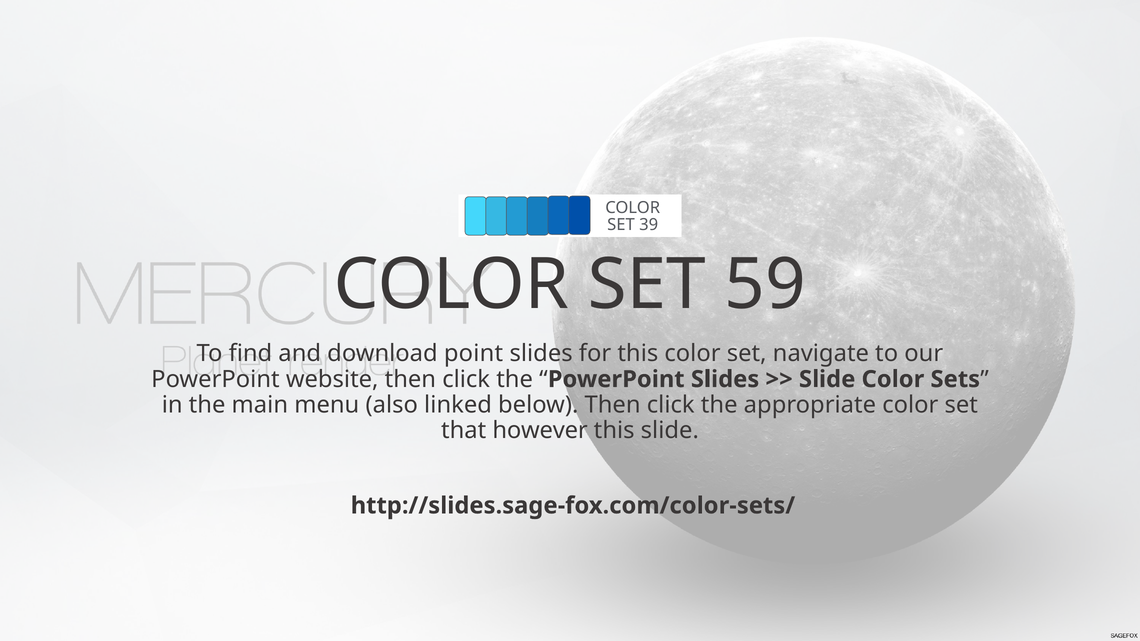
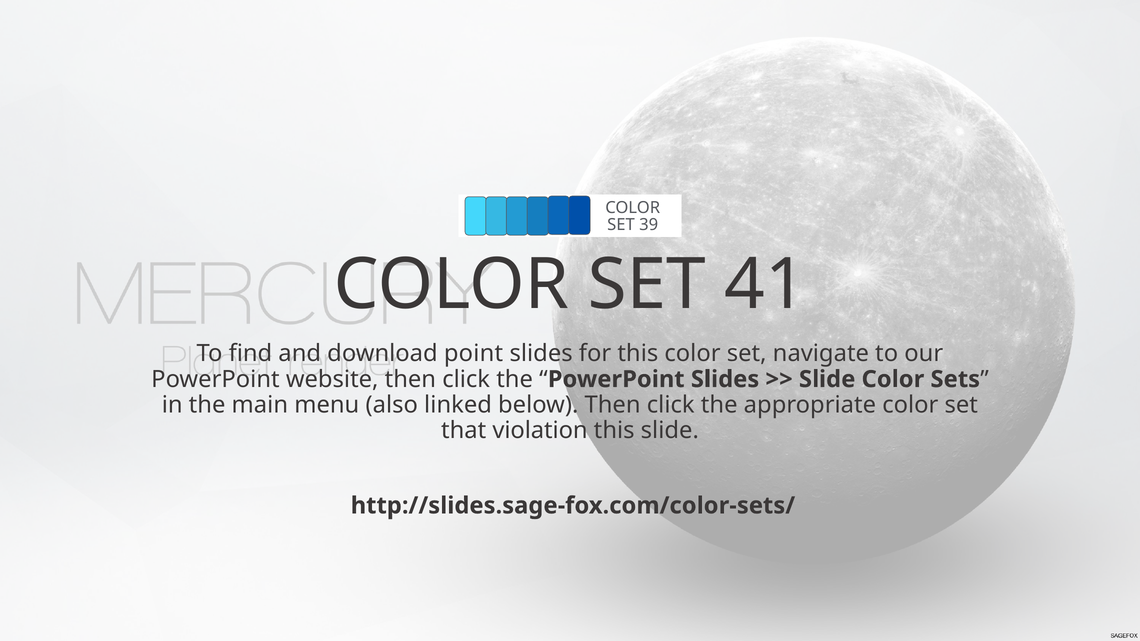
59: 59 -> 41
however: however -> violation
